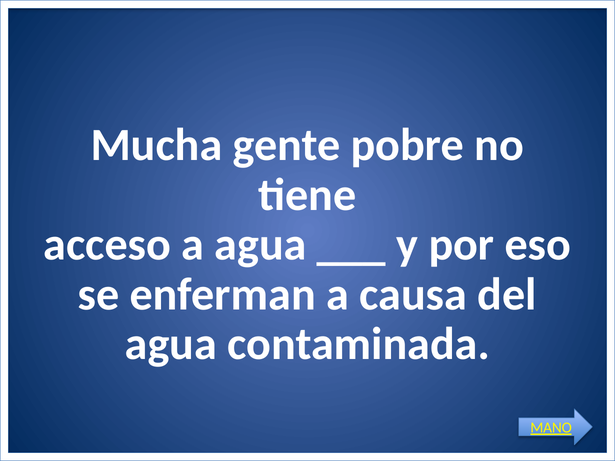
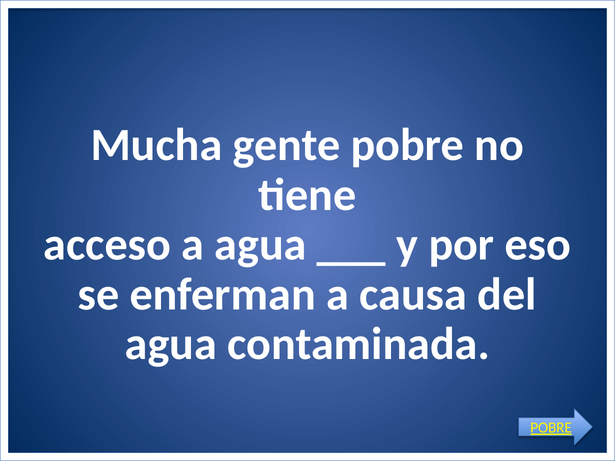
MANO at (551, 428): MANO -> POBRE
